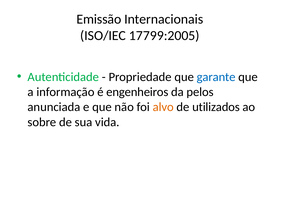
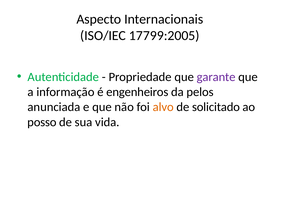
Emissão: Emissão -> Aspecto
garante colour: blue -> purple
utilizados: utilizados -> solicitado
sobre: sobre -> posso
